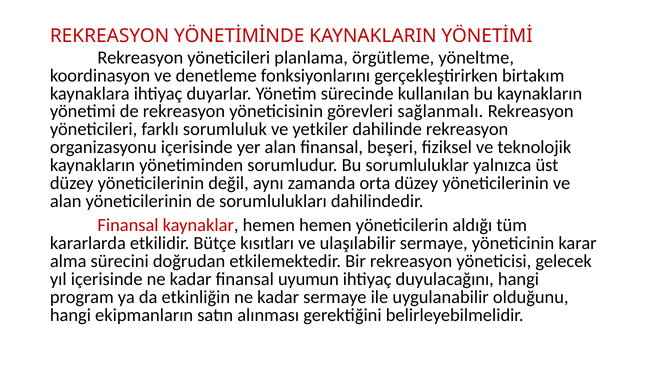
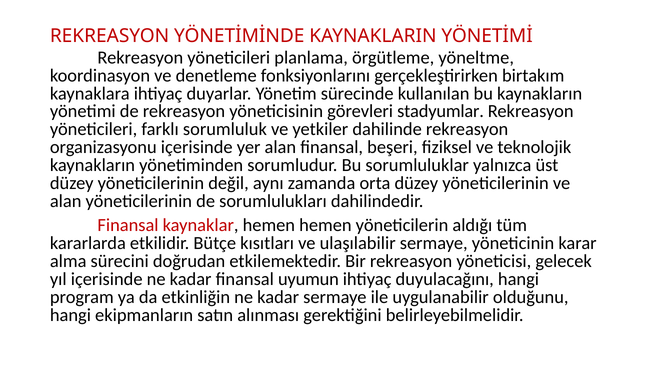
sağlanmalı: sağlanmalı -> stadyumlar
